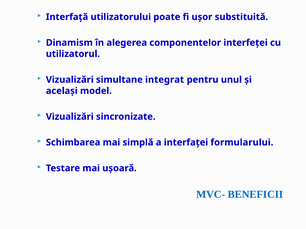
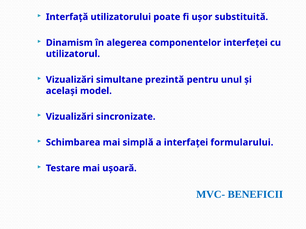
integrat: integrat -> prezintă
